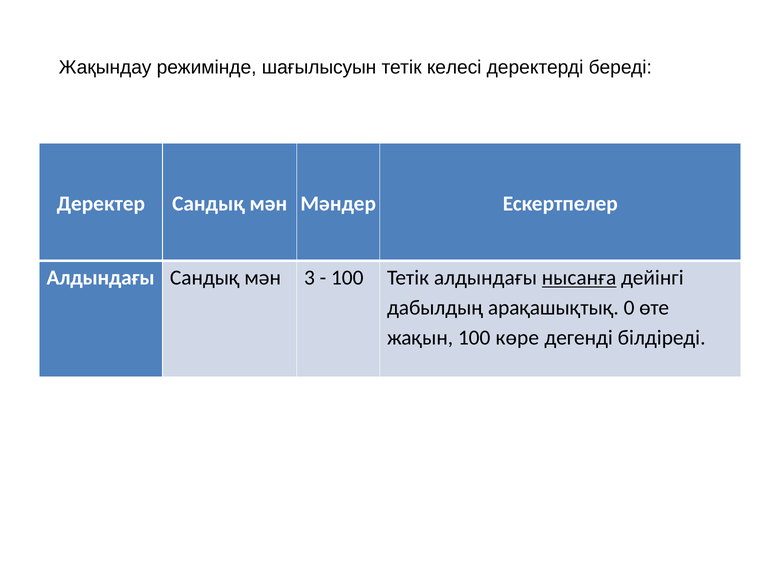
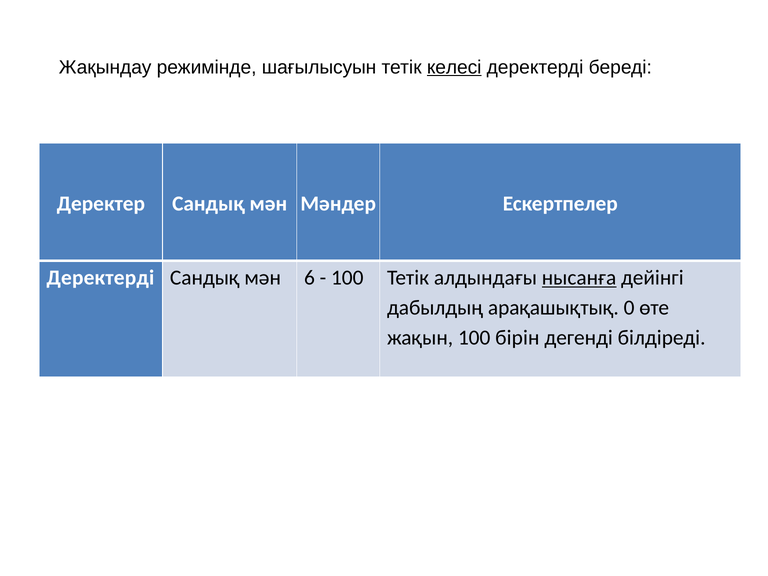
келесі underline: none -> present
Алдындағы at (101, 278): Алдындағы -> Деректерді
3: 3 -> 6
көре: көре -> бірін
